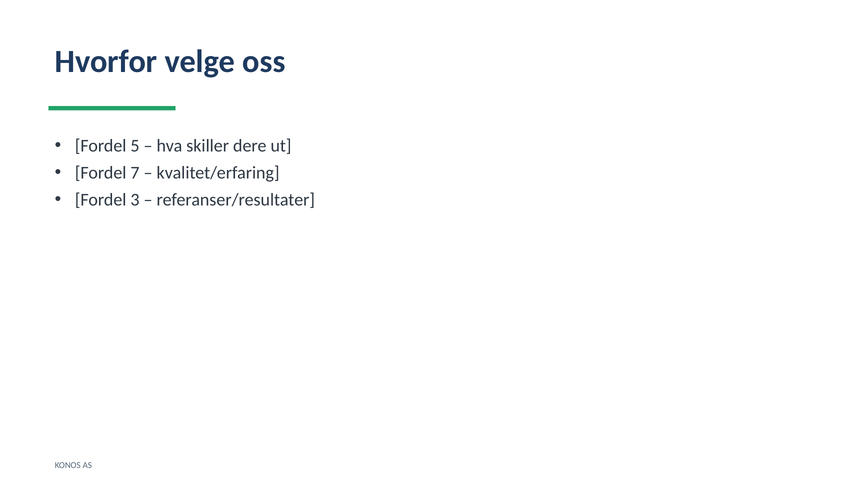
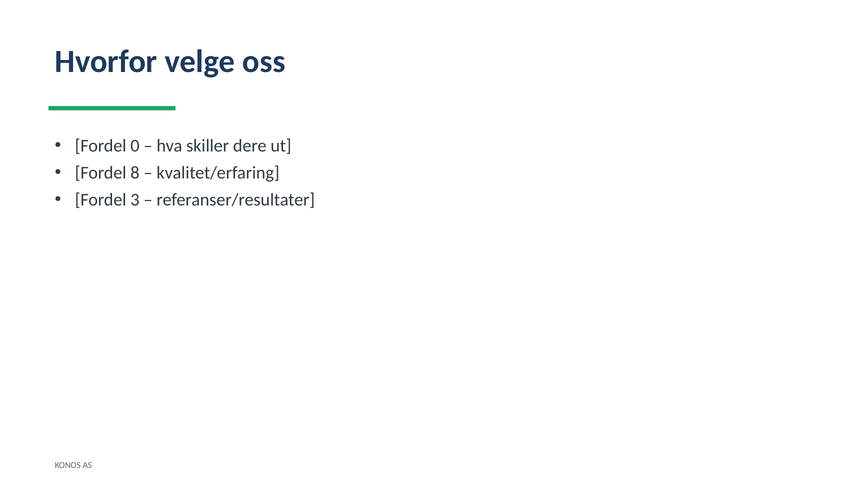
5: 5 -> 0
7: 7 -> 8
